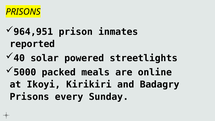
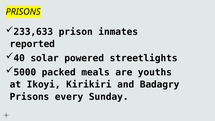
964,951: 964,951 -> 233,633
online: online -> youths
